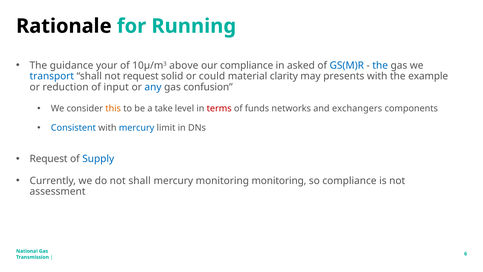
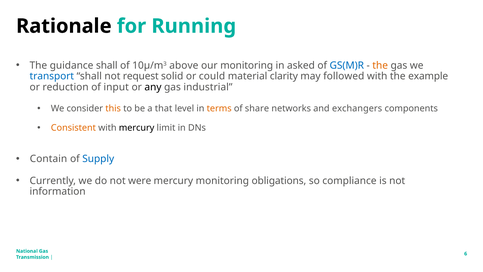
guidance your: your -> shall
our compliance: compliance -> monitoring
the at (380, 65) colour: blue -> orange
presents: presents -> followed
any colour: blue -> black
confusion: confusion -> industrial
take: take -> that
terms colour: red -> orange
funds: funds -> share
Consistent colour: blue -> orange
mercury at (137, 128) colour: blue -> black
Request at (49, 159): Request -> Contain
not shall: shall -> were
monitoring monitoring: monitoring -> obligations
assessment: assessment -> information
